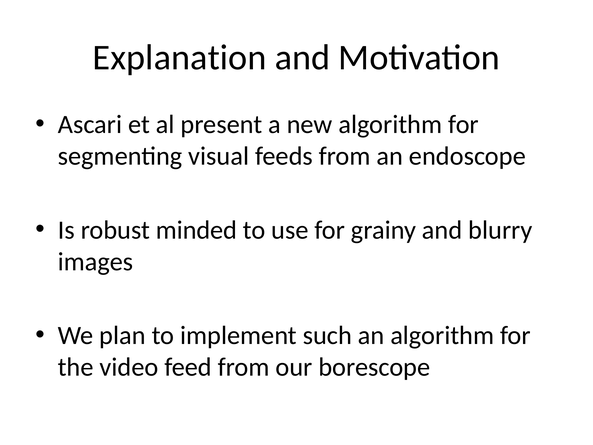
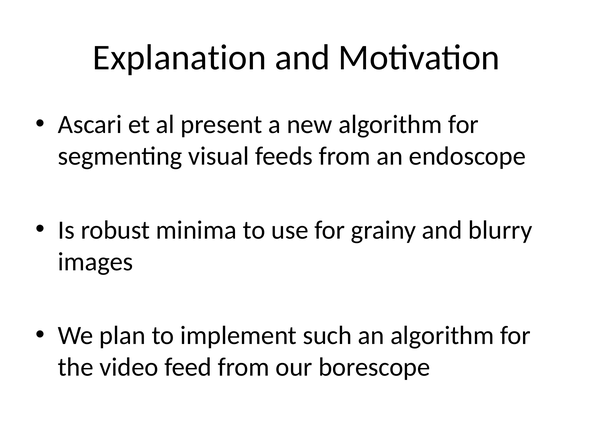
minded: minded -> minima
